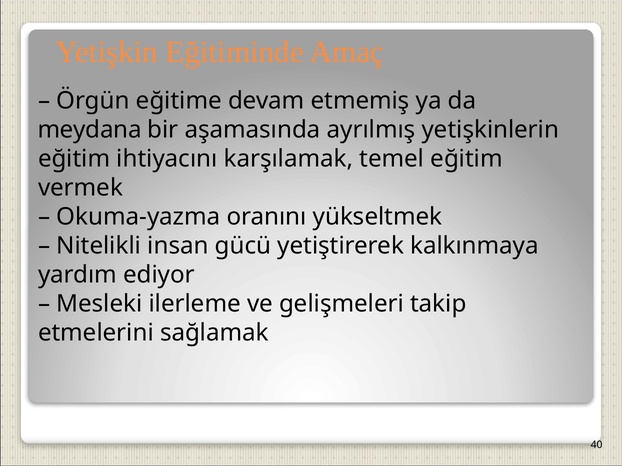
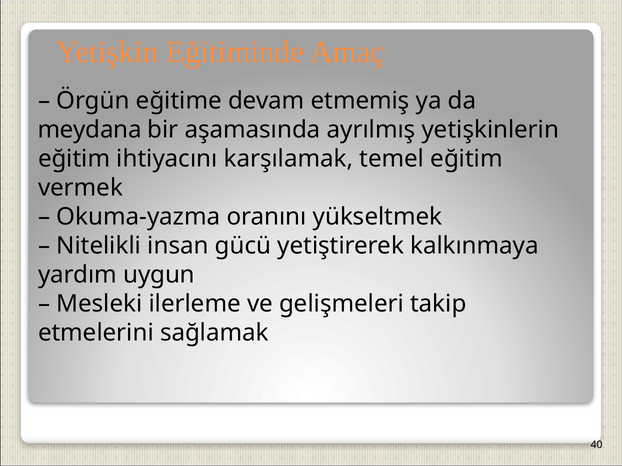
ediyor: ediyor -> uygun
